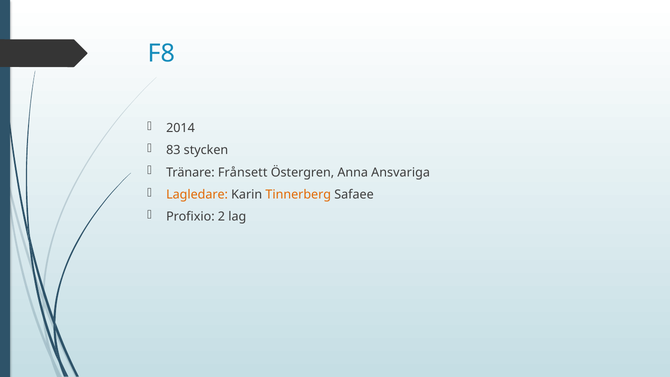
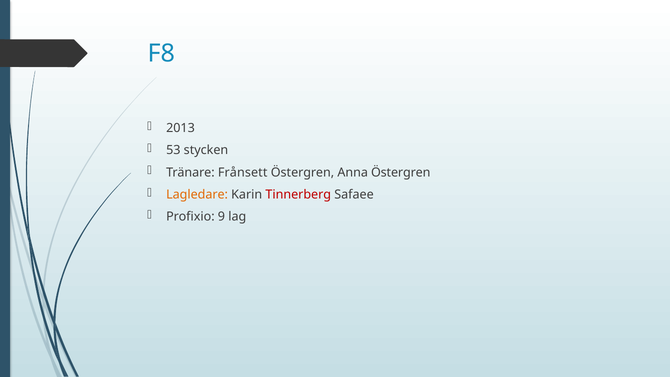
2014: 2014 -> 2013
83: 83 -> 53
Anna Ansvariga: Ansvariga -> Östergren
Tinnerberg colour: orange -> red
2: 2 -> 9
